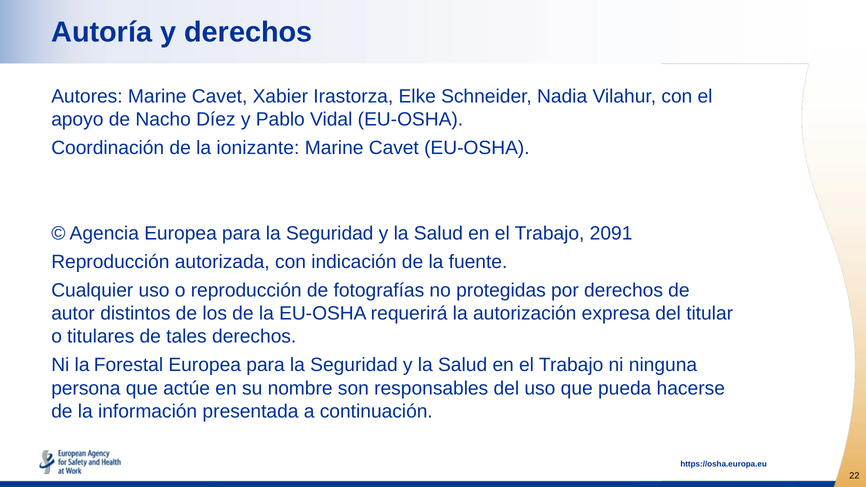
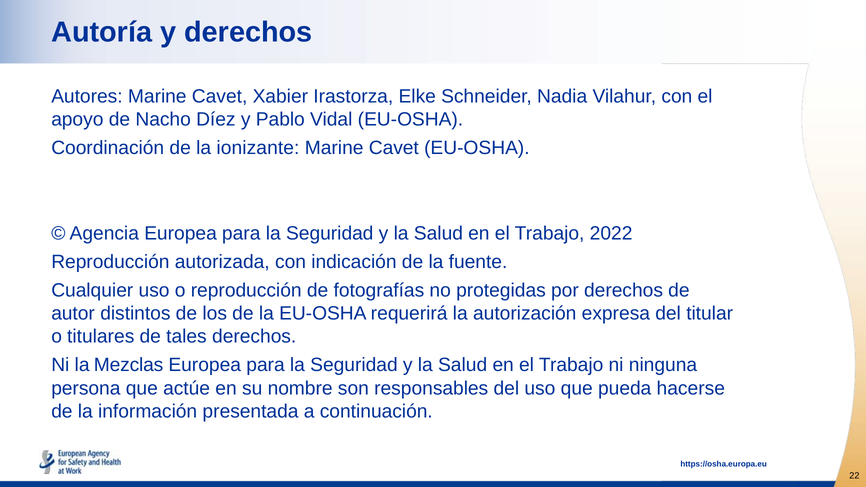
2091: 2091 -> 2022
Forestal: Forestal -> Mezclas
